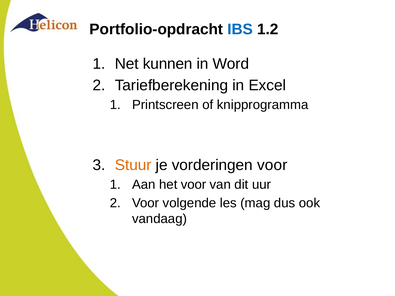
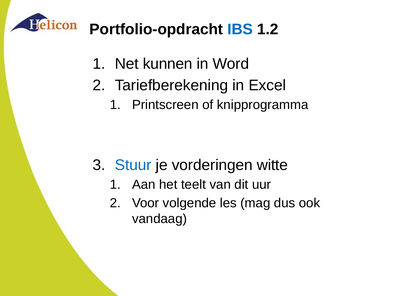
Stuur colour: orange -> blue
vorderingen voor: voor -> witte
het voor: voor -> teelt
